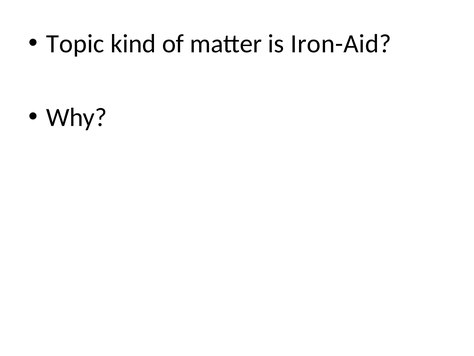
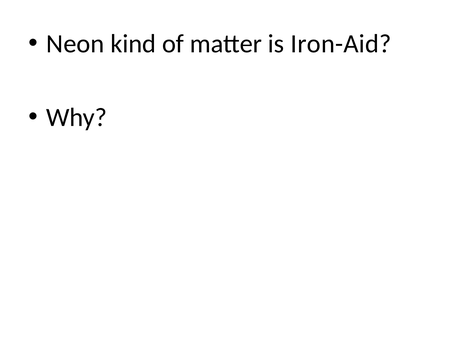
Topic: Topic -> Neon
